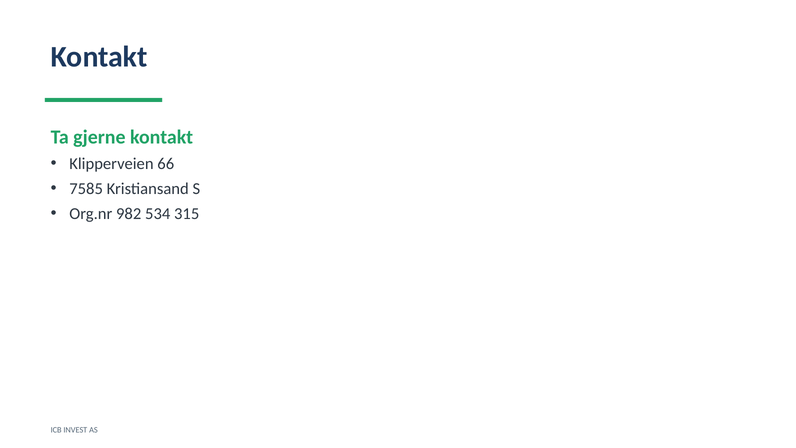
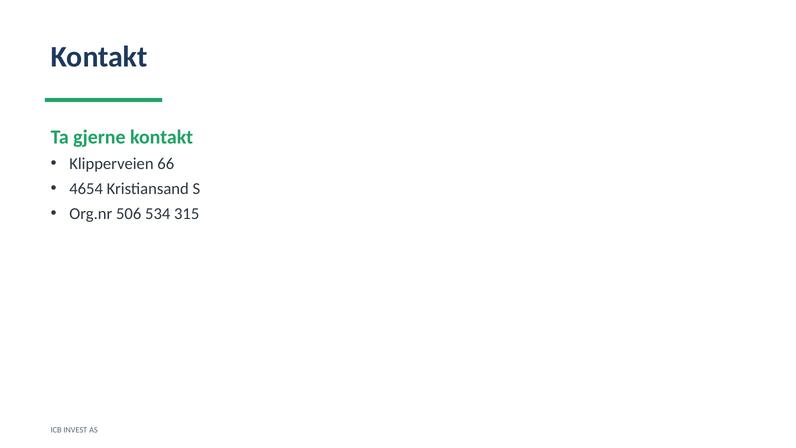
7585: 7585 -> 4654
982: 982 -> 506
